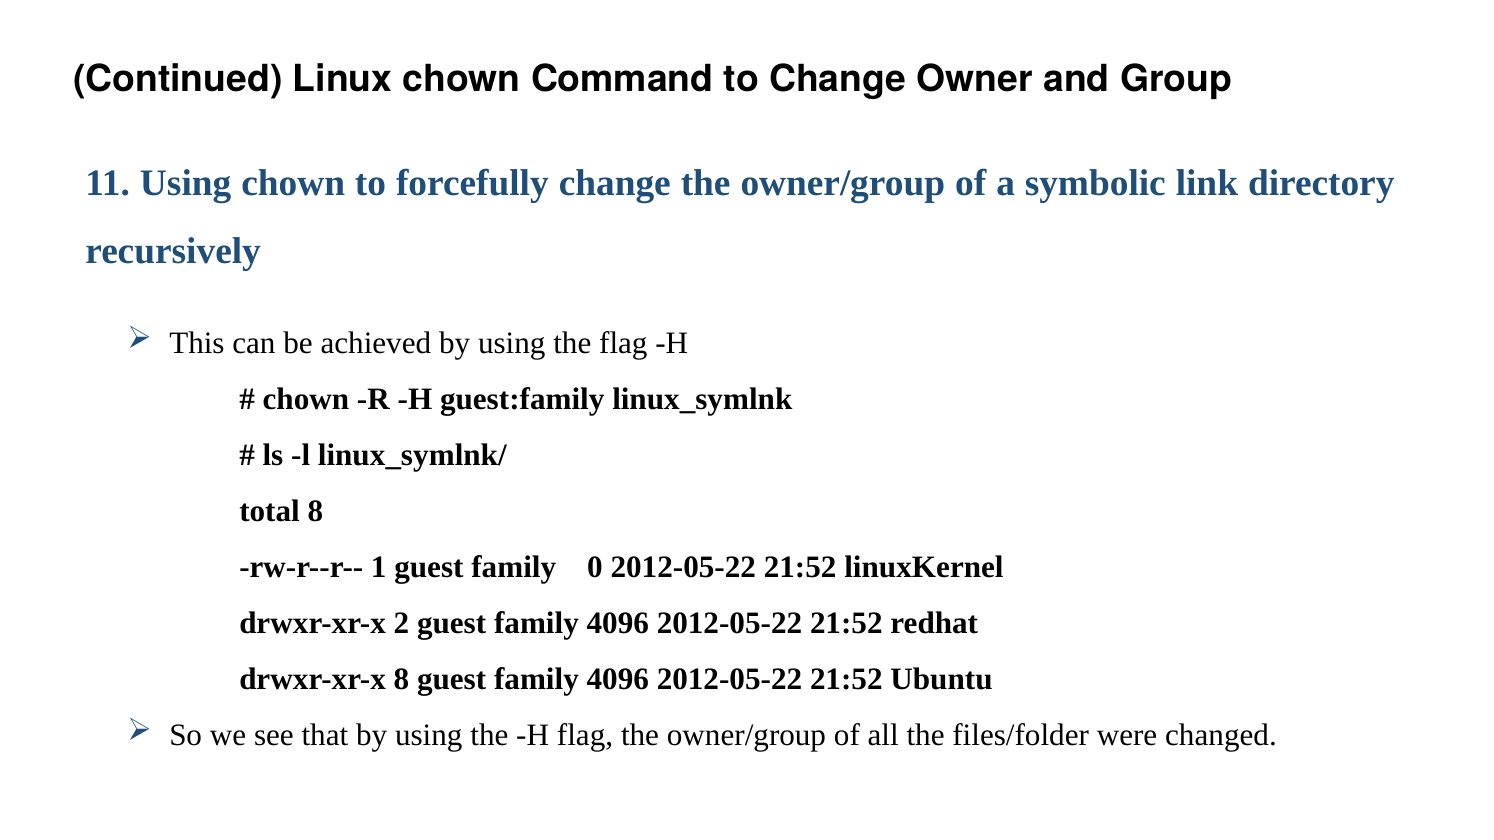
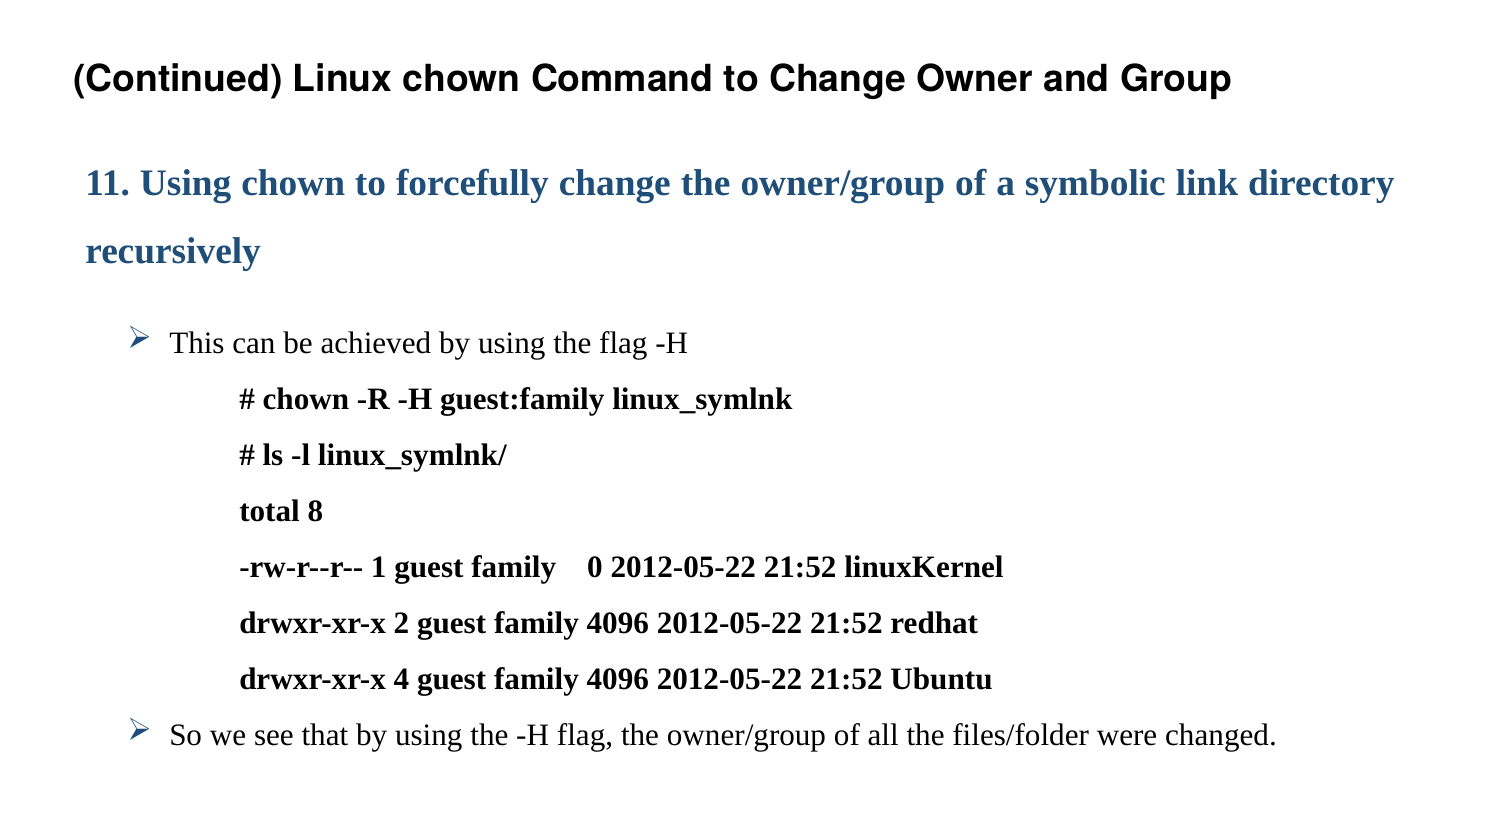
drwxr-xr-x 8: 8 -> 4
